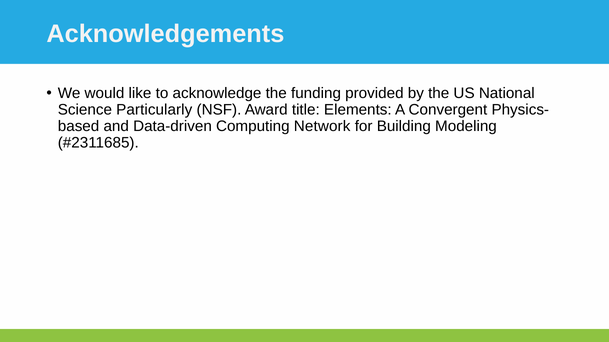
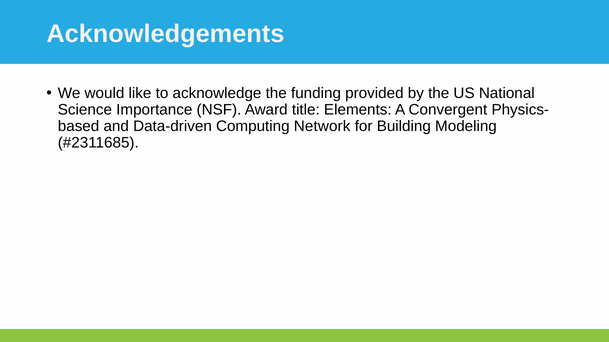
Particularly: Particularly -> Importance
